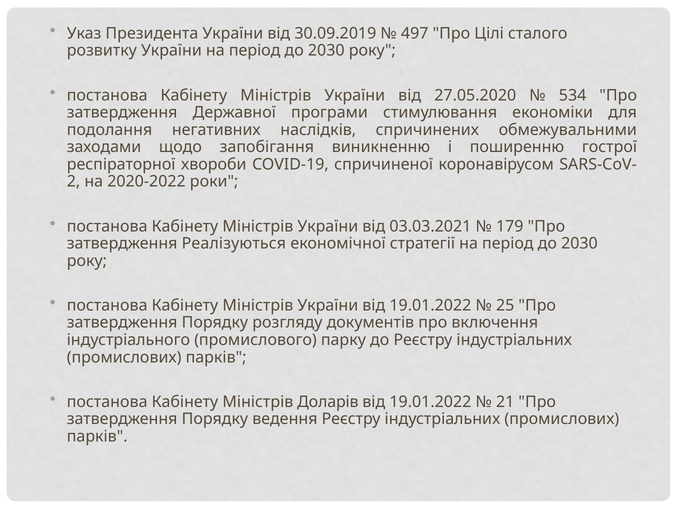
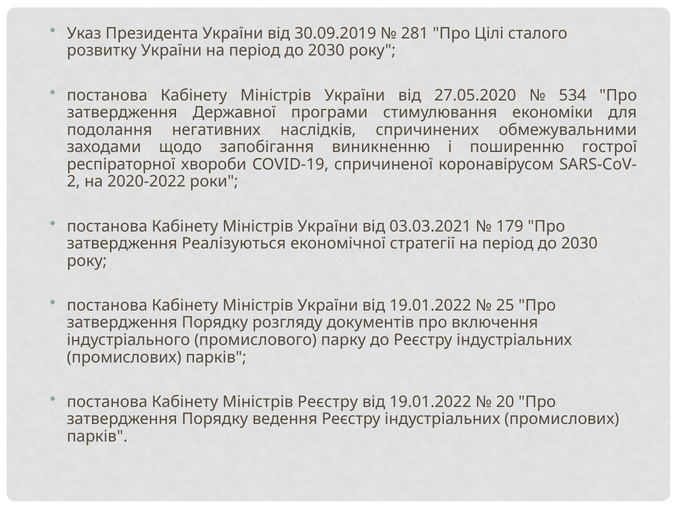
497: 497 -> 281
Міністрів Доларів: Доларів -> Реєстру
21: 21 -> 20
